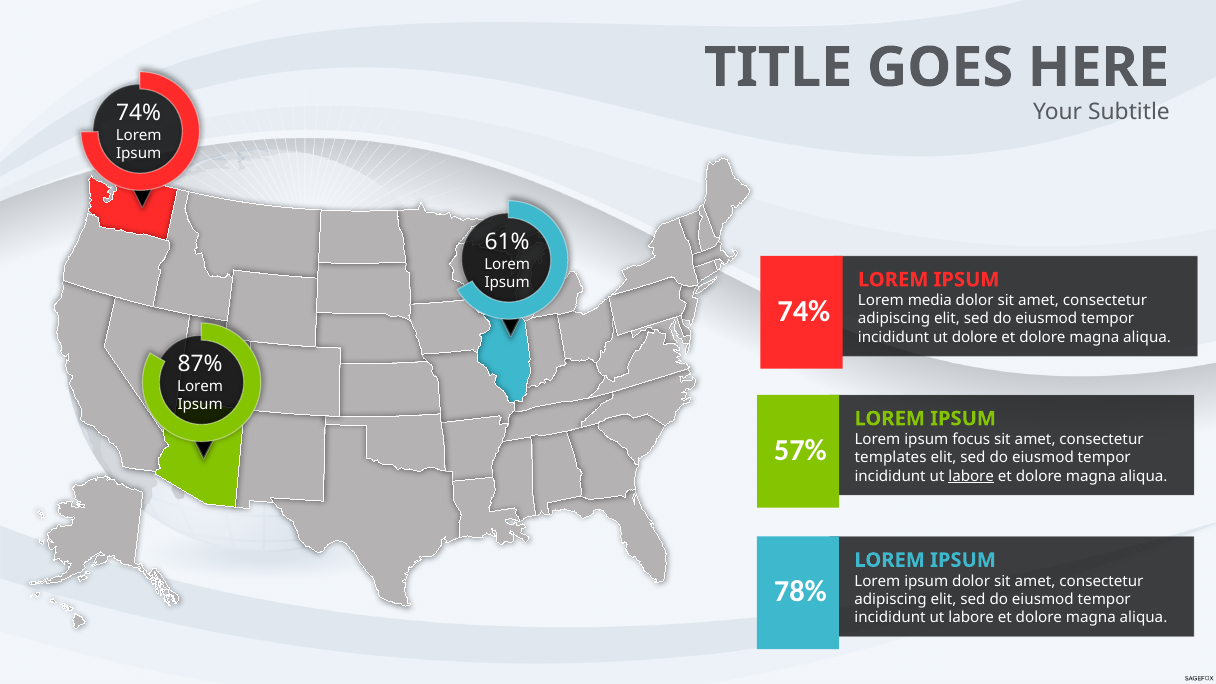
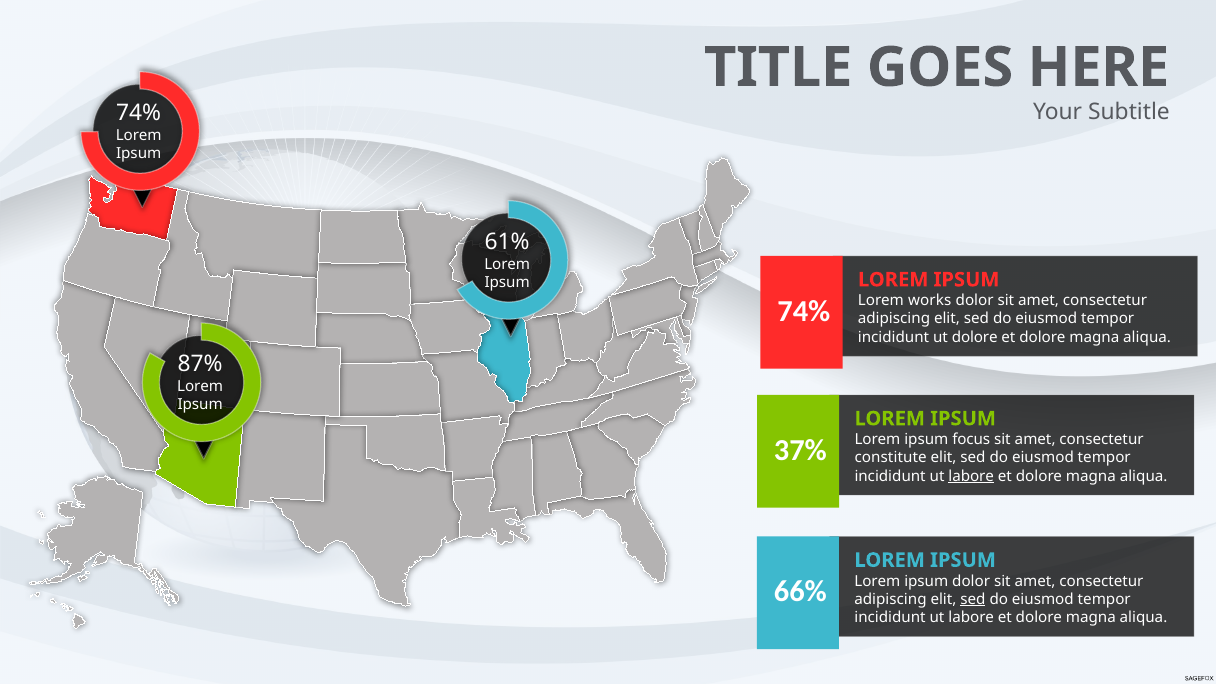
media: media -> works
57%: 57% -> 37%
templates: templates -> constitute
78%: 78% -> 66%
sed at (973, 599) underline: none -> present
